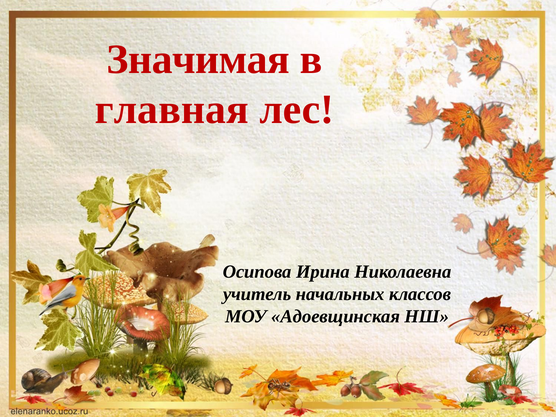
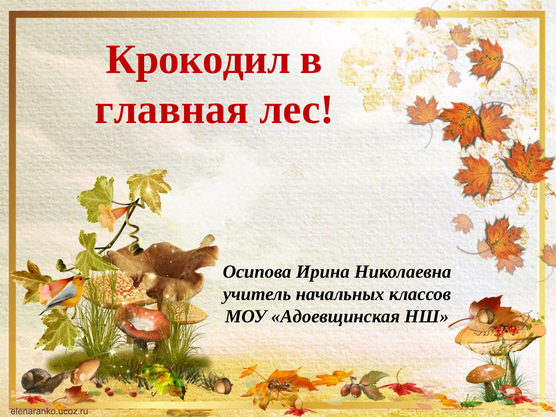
Значимая: Значимая -> Крокодил
